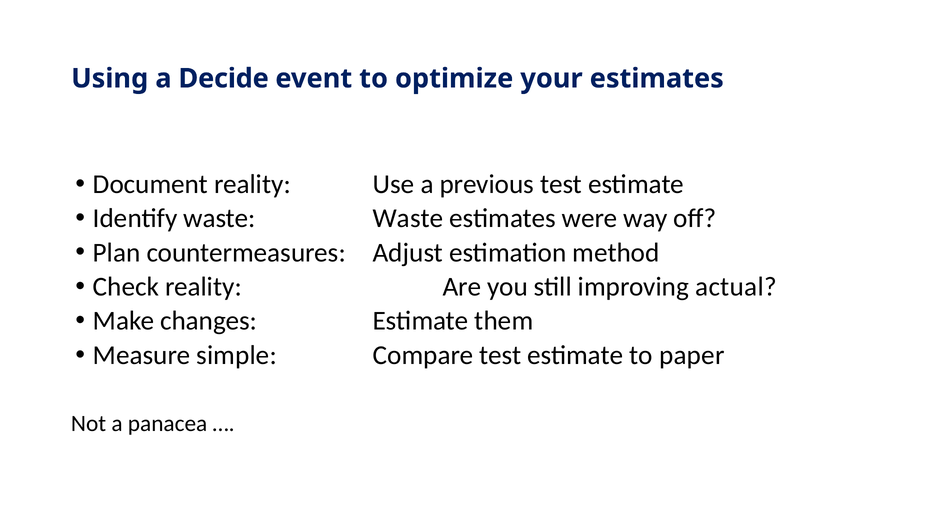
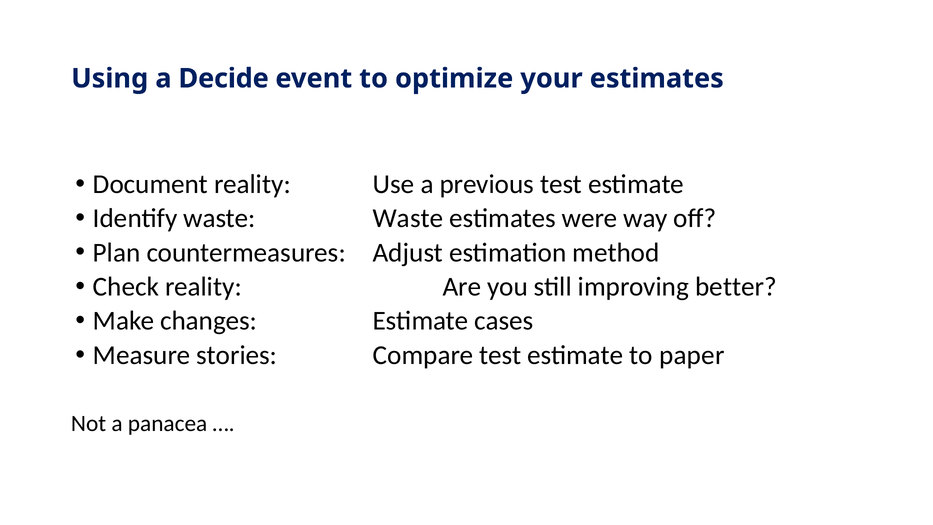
actual: actual -> better
them: them -> cases
simple: simple -> stories
